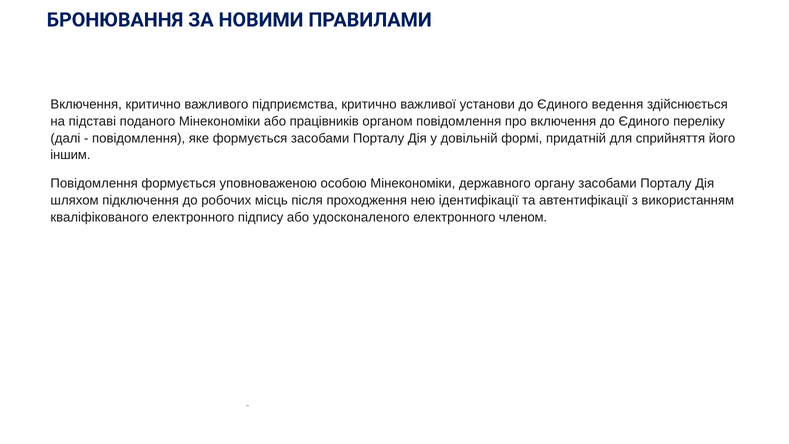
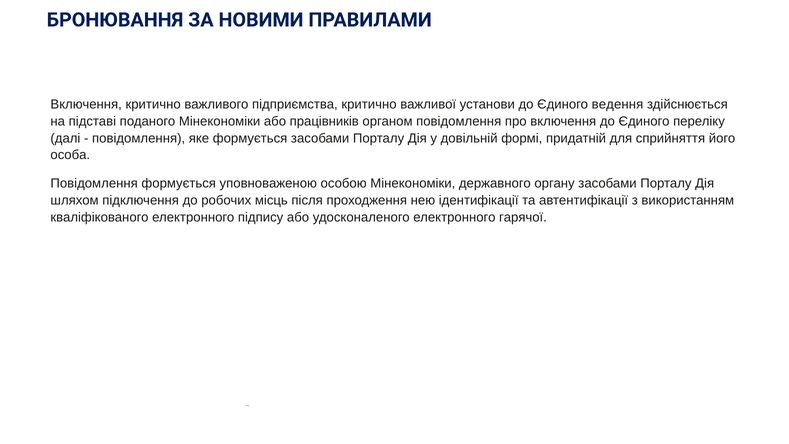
іншим: іншим -> особа
членом: членом -> гарячої
